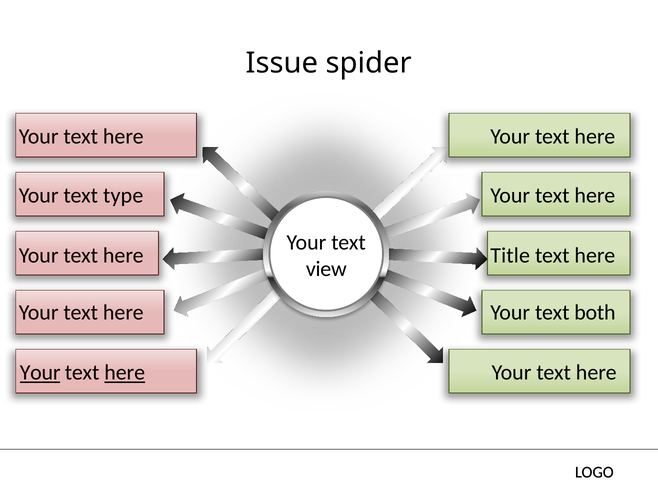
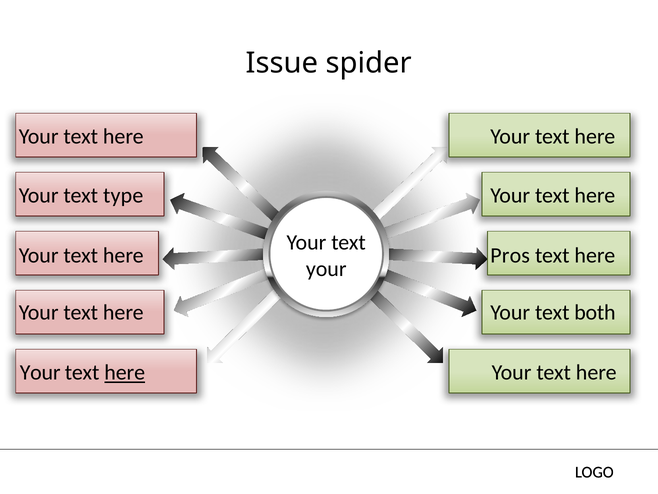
Title: Title -> Pros
view at (326, 269): view -> your
Your at (40, 372) underline: present -> none
